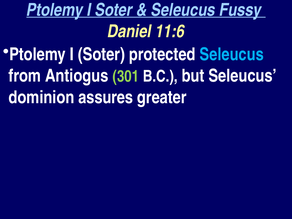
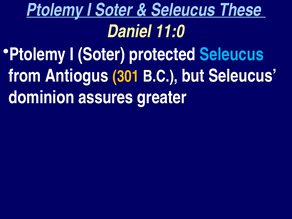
Fussy: Fussy -> These
11:6: 11:6 -> 11:0
301 colour: light green -> yellow
